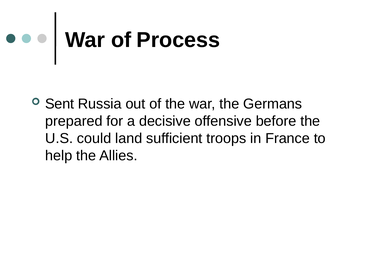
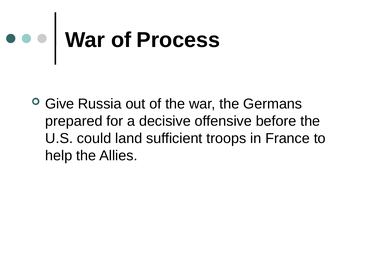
Sent: Sent -> Give
